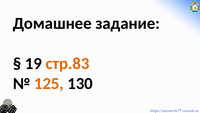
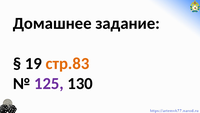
125 colour: orange -> purple
